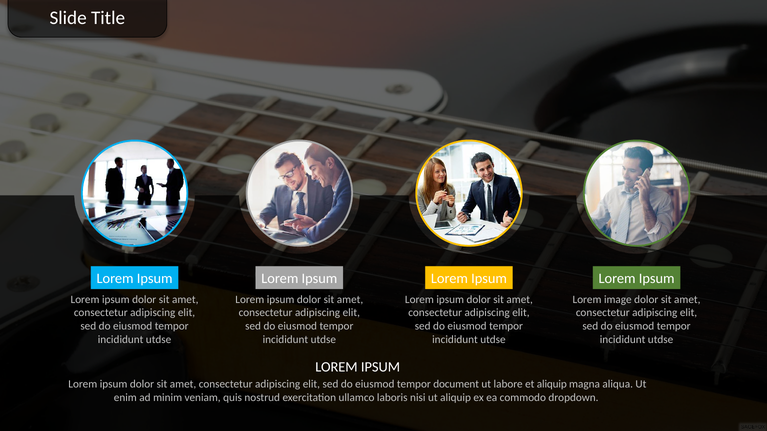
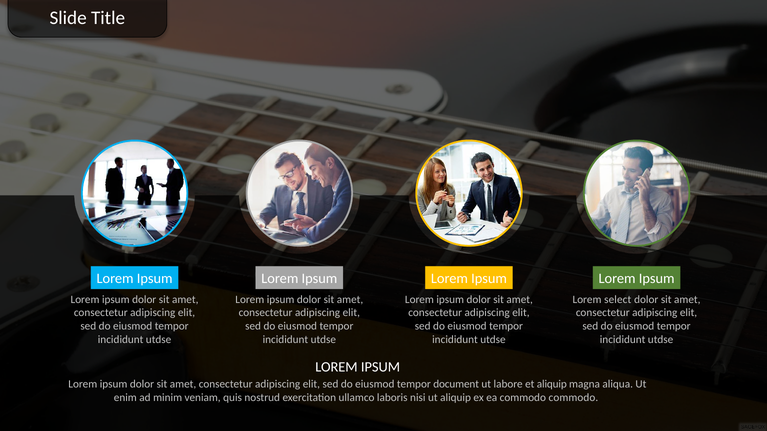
image: image -> select
commodo dropdown: dropdown -> commodo
